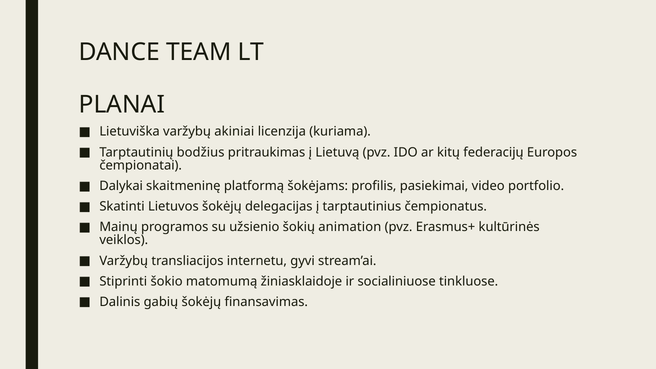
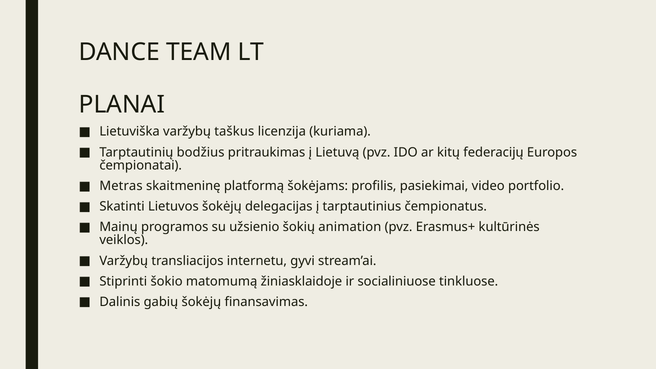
akiniai: akiniai -> taškus
Dalykai: Dalykai -> Metras
